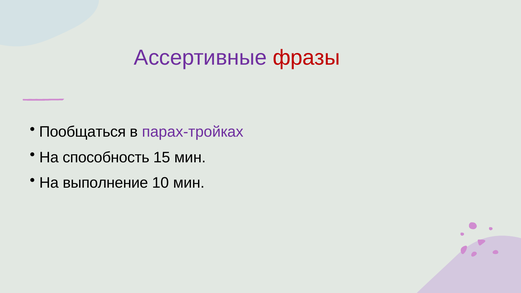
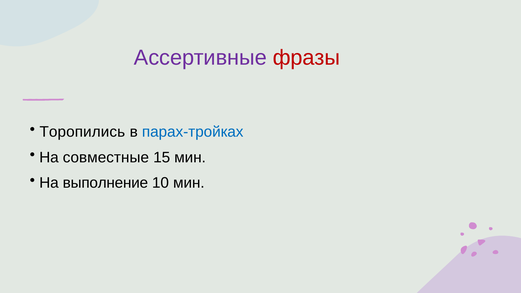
Пообщаться: Пообщаться -> Торопились
парах-тройках colour: purple -> blue
способность: способность -> совместные
